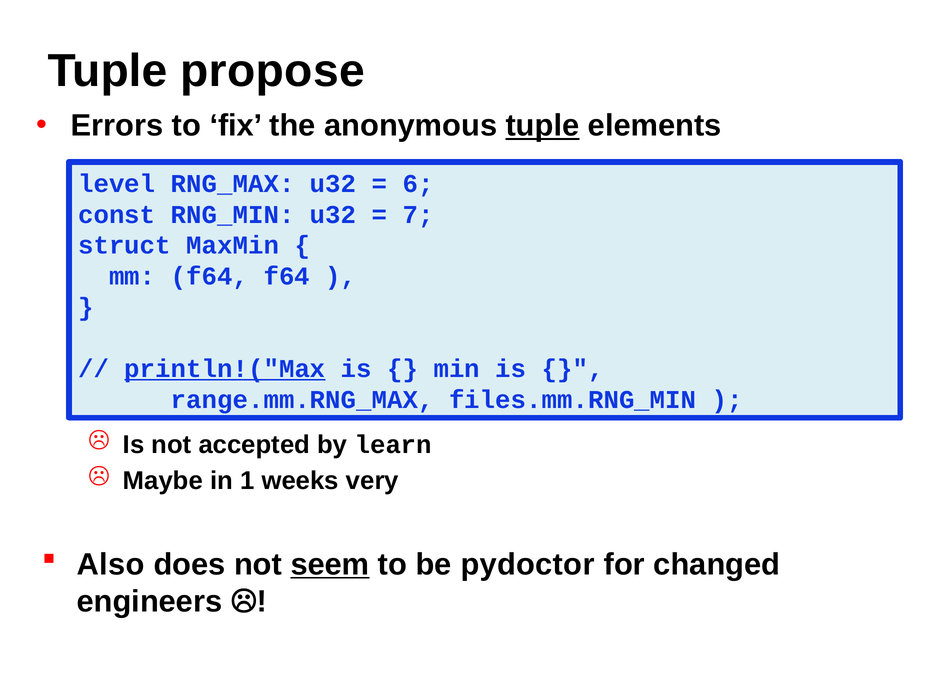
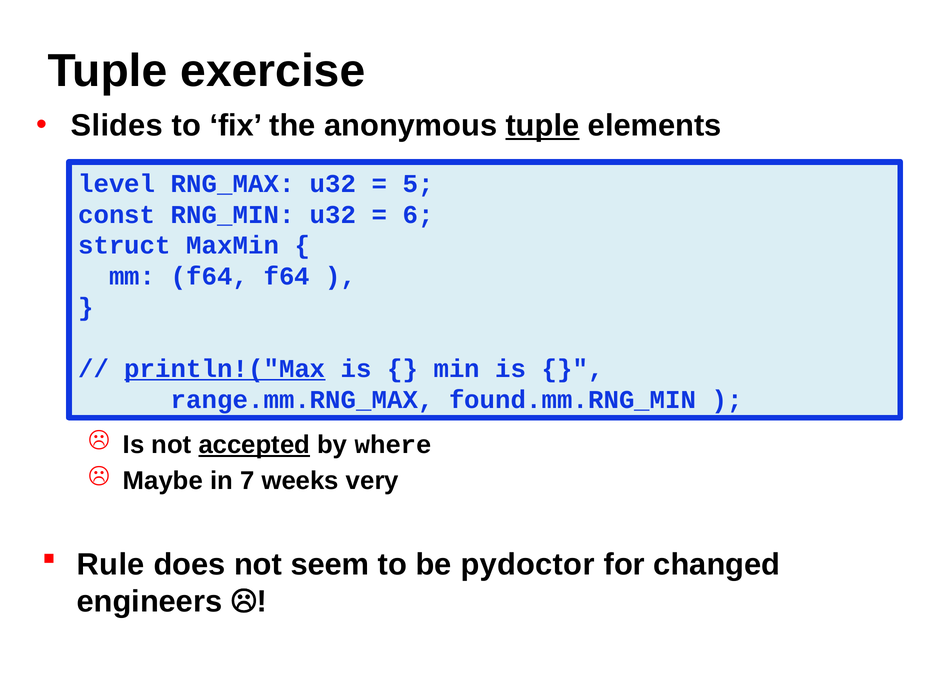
propose: propose -> exercise
Errors: Errors -> Slides
6: 6 -> 5
7: 7 -> 6
files.mm.RNG_MIN: files.mm.RNG_MIN -> found.mm.RNG_MIN
accepted underline: none -> present
learn: learn -> where
1: 1 -> 7
Also: Also -> Rule
seem underline: present -> none
